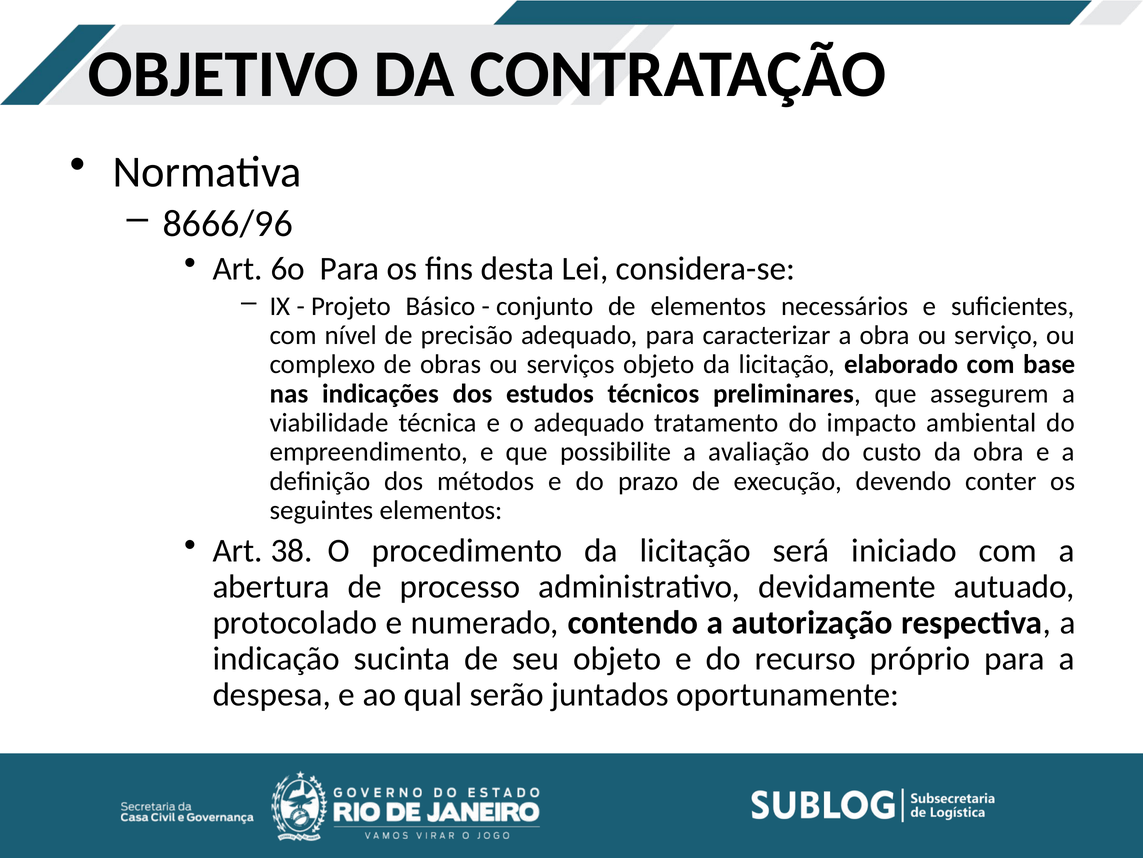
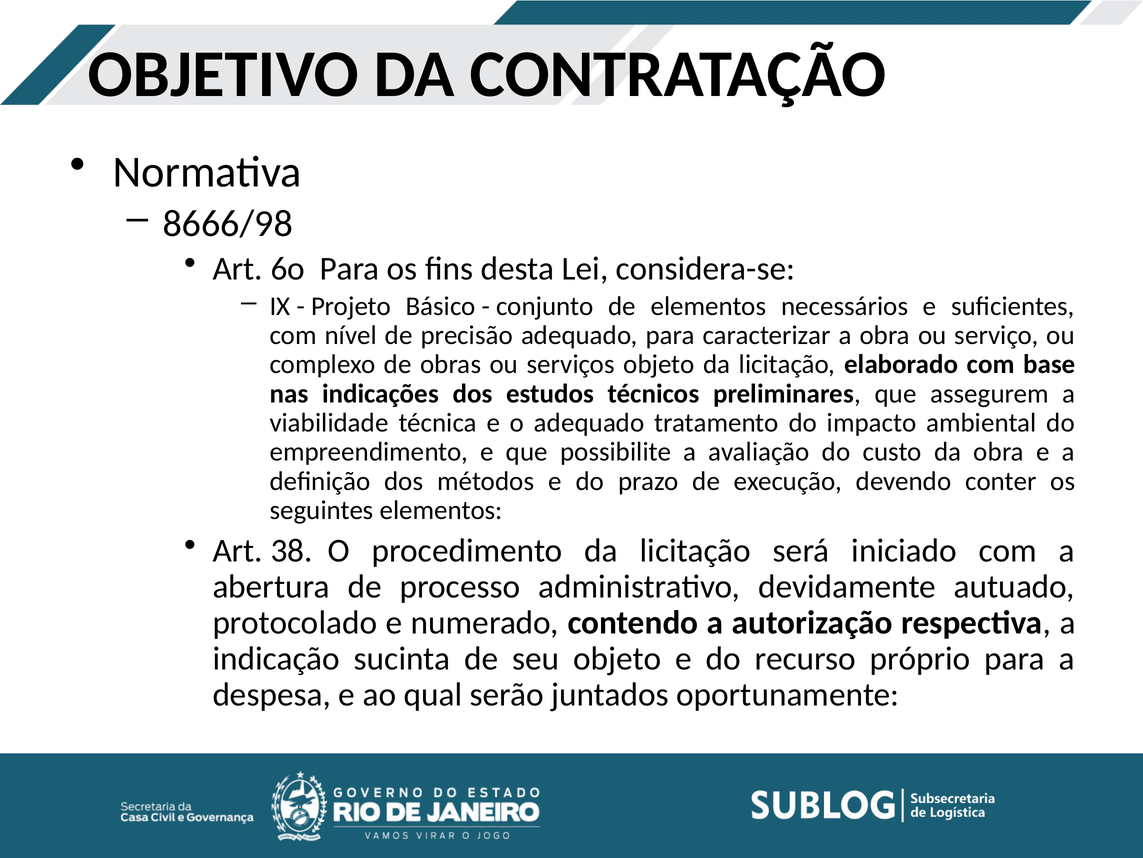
8666/96: 8666/96 -> 8666/98
